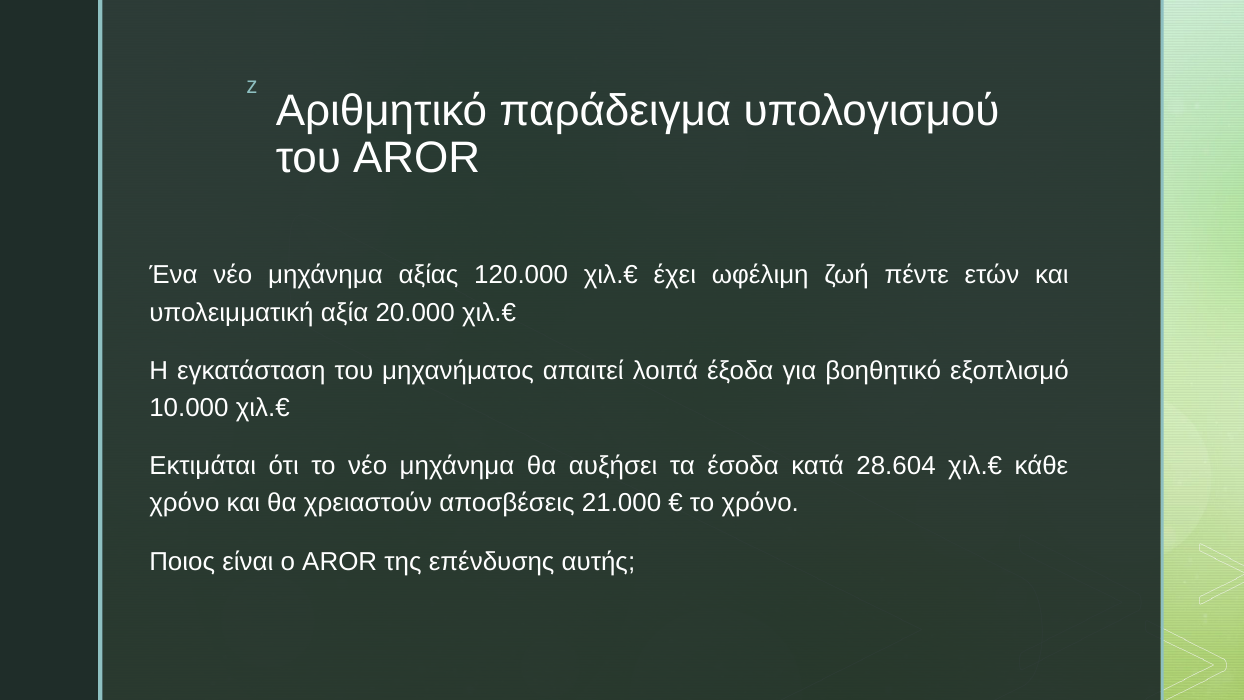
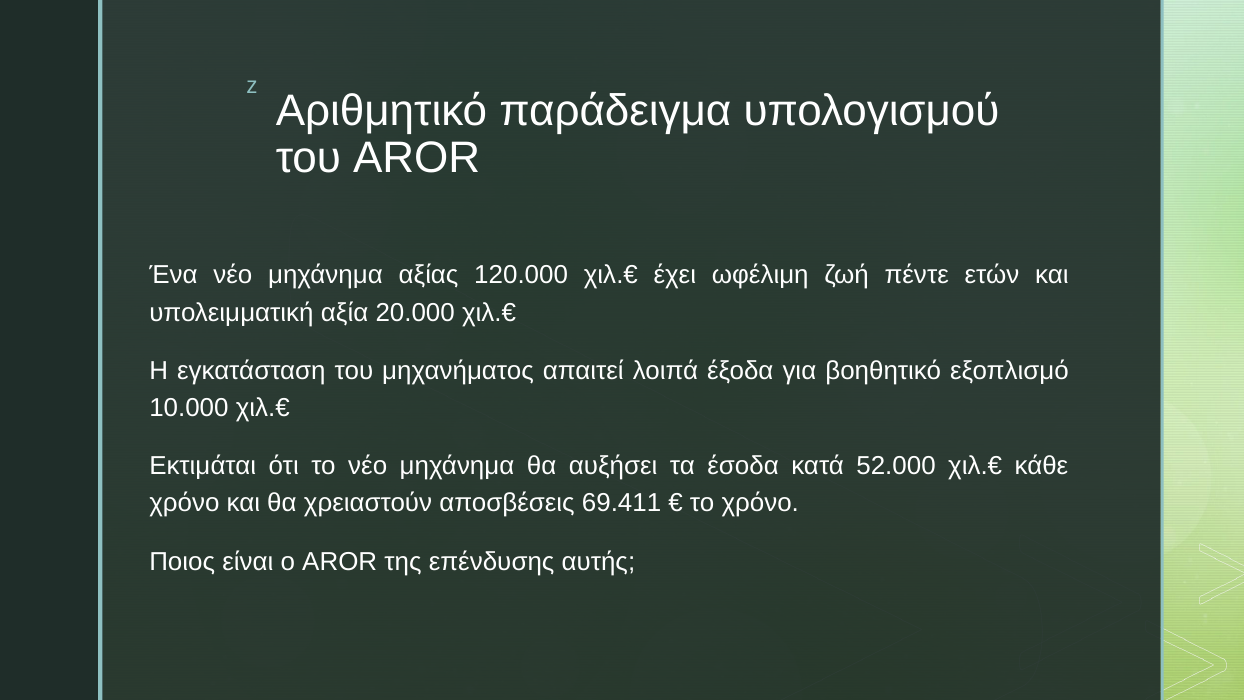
28.604: 28.604 -> 52.000
21.000: 21.000 -> 69.411
